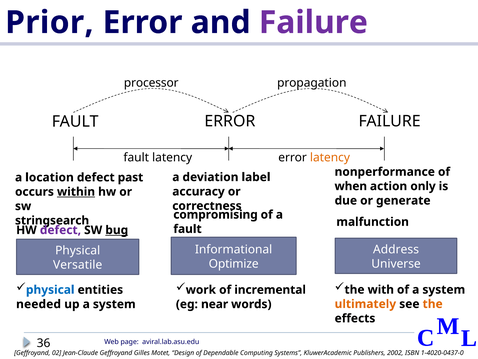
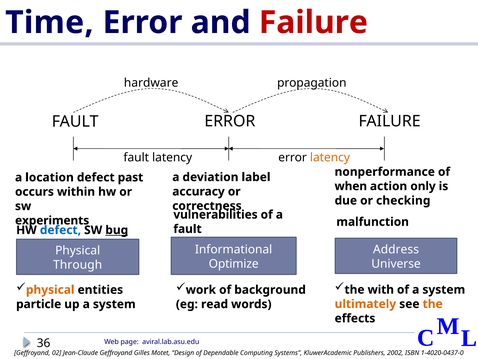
Prior: Prior -> Time
Failure at (313, 23) colour: purple -> red
processor: processor -> hardware
within underline: present -> none
generate: generate -> checking
compromising: compromising -> vulnerabilities
stringsearch: stringsearch -> experiments
defect at (60, 230) colour: purple -> blue
Versatile: Versatile -> Through
physical at (50, 289) colour: blue -> orange
incremental: incremental -> background
needed: needed -> particle
near: near -> read
